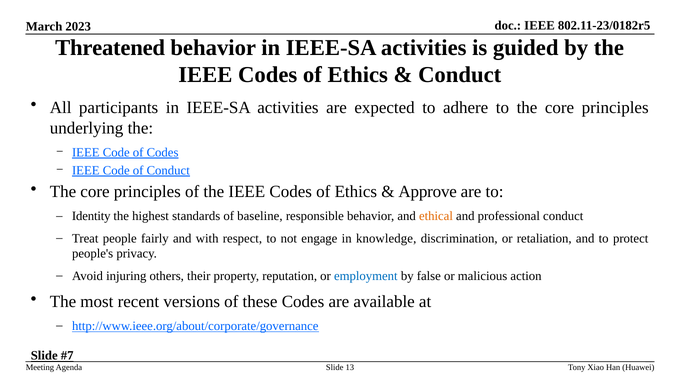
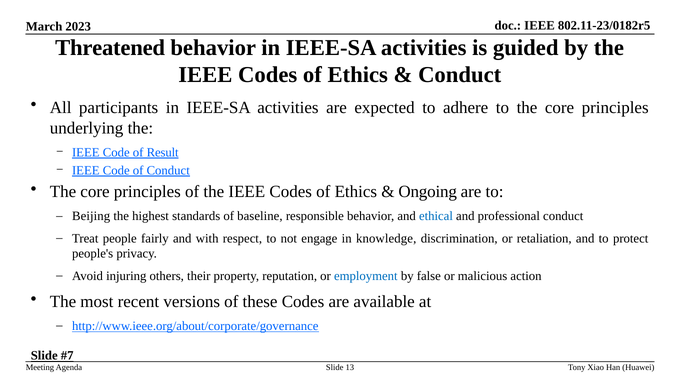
of Codes: Codes -> Result
Approve: Approve -> Ongoing
Identity: Identity -> Beijing
ethical colour: orange -> blue
